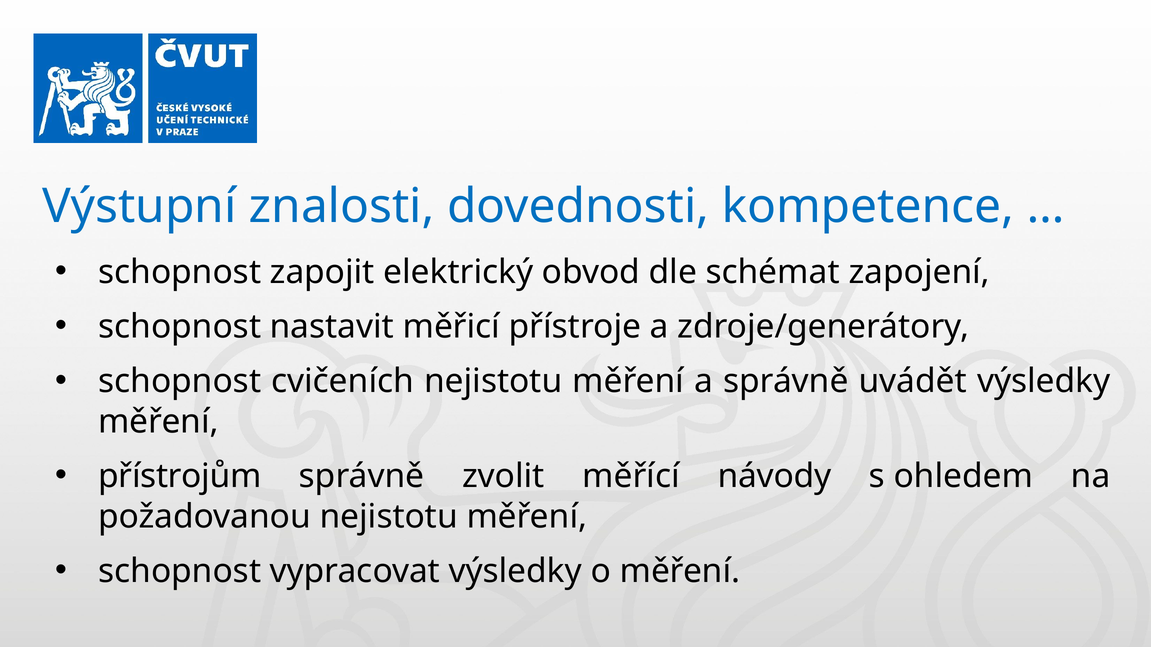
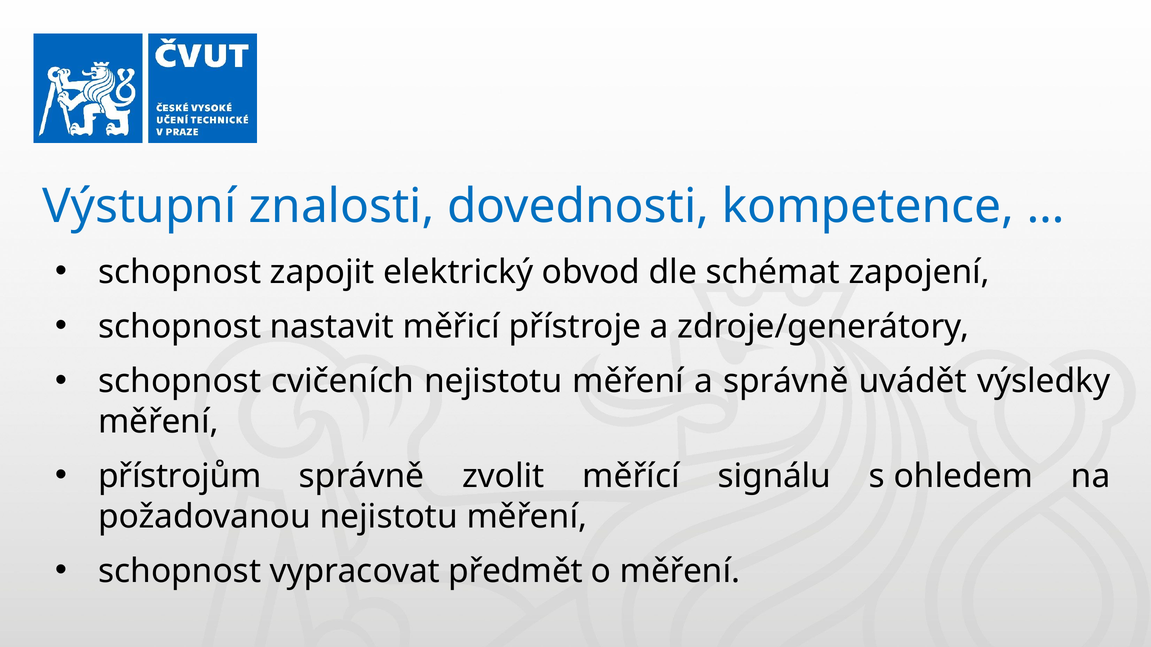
návody: návody -> signálu
vypracovat výsledky: výsledky -> předmět
